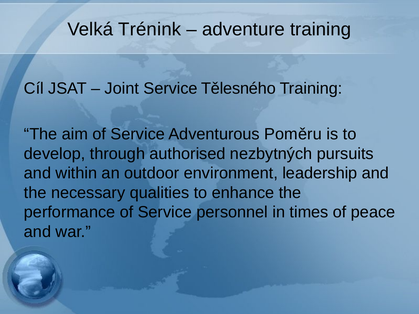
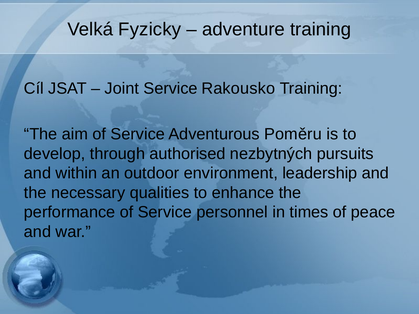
Trénink: Trénink -> Fyzicky
Tělesného: Tělesného -> Rakousko
